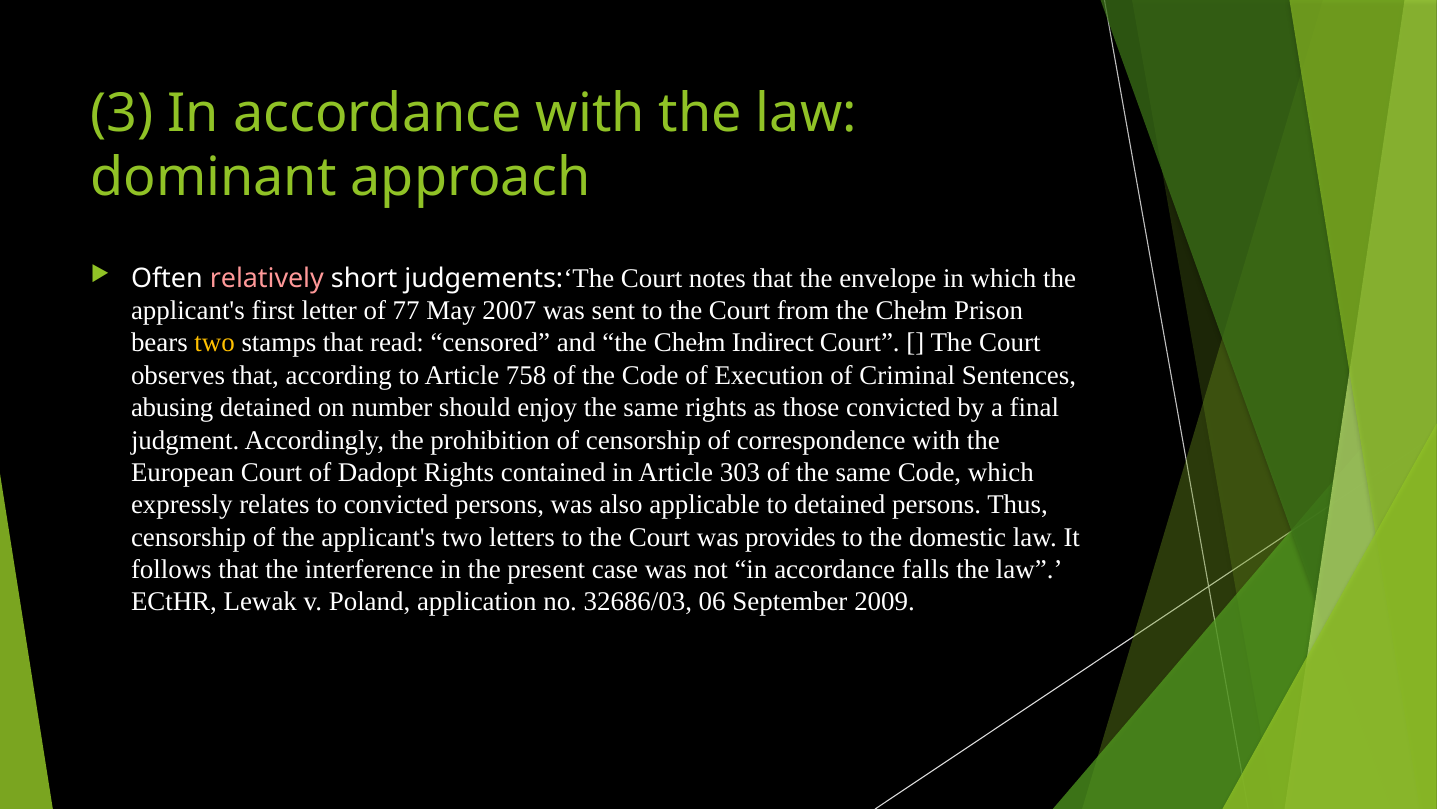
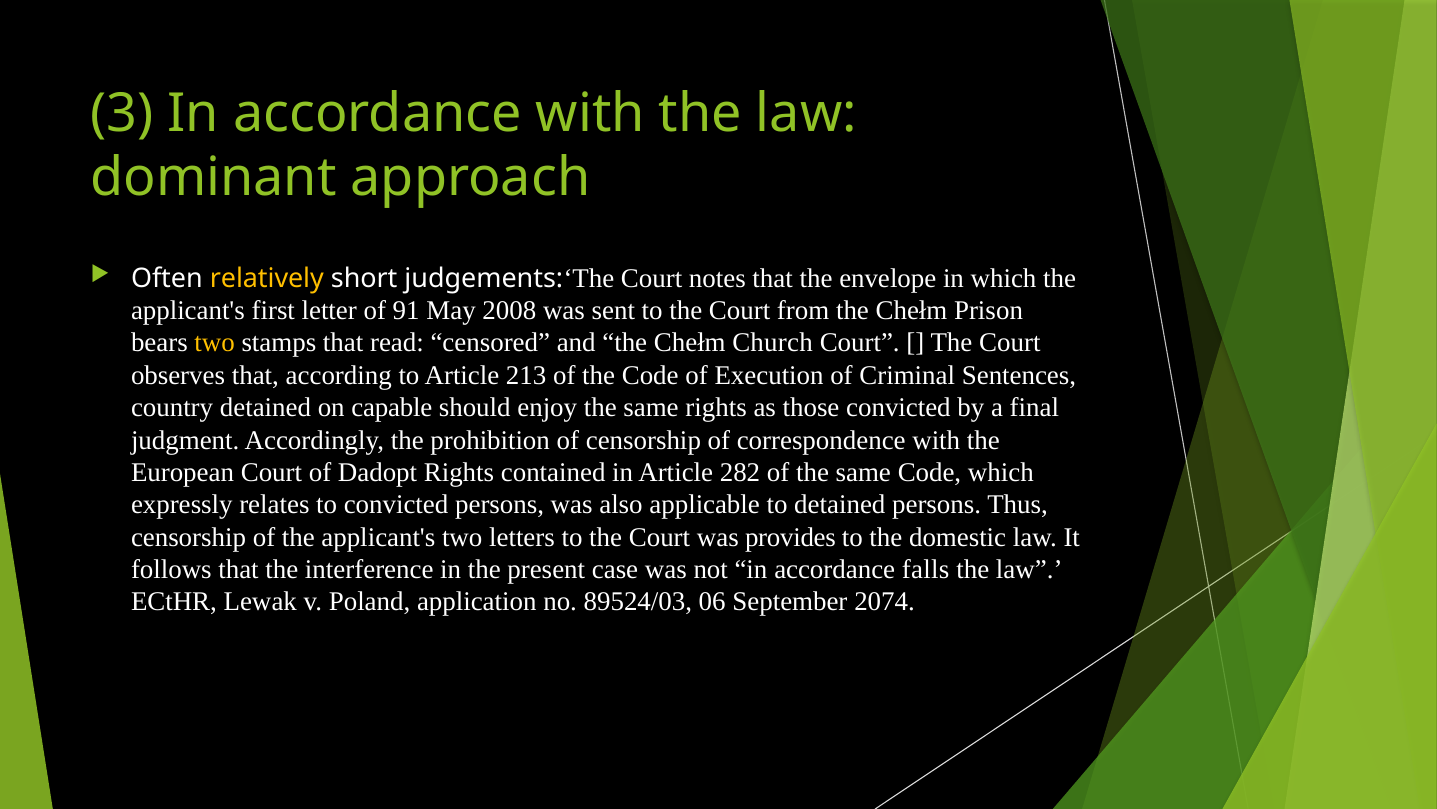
relatively colour: pink -> yellow
77: 77 -> 91
2007: 2007 -> 2008
Indirect: Indirect -> Church
758: 758 -> 213
abusing: abusing -> country
number: number -> capable
303: 303 -> 282
32686/03: 32686/03 -> 89524/03
2009: 2009 -> 2074
